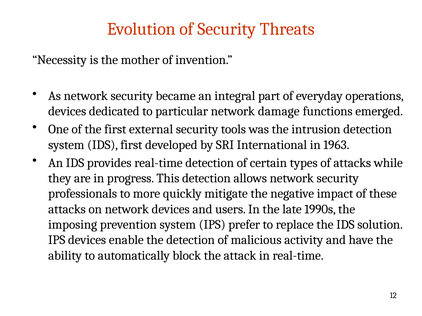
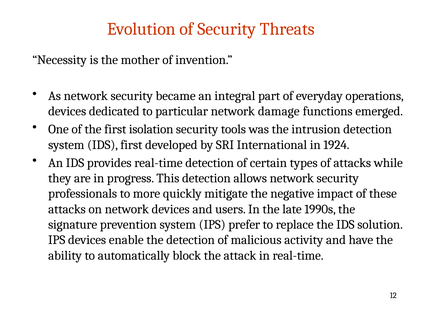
external: external -> isolation
1963: 1963 -> 1924
imposing: imposing -> signature
